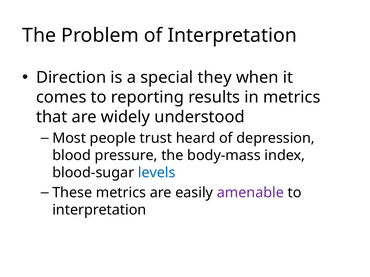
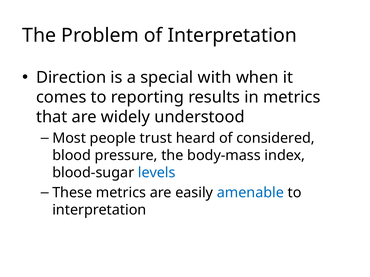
they: they -> with
depression: depression -> considered
amenable colour: purple -> blue
